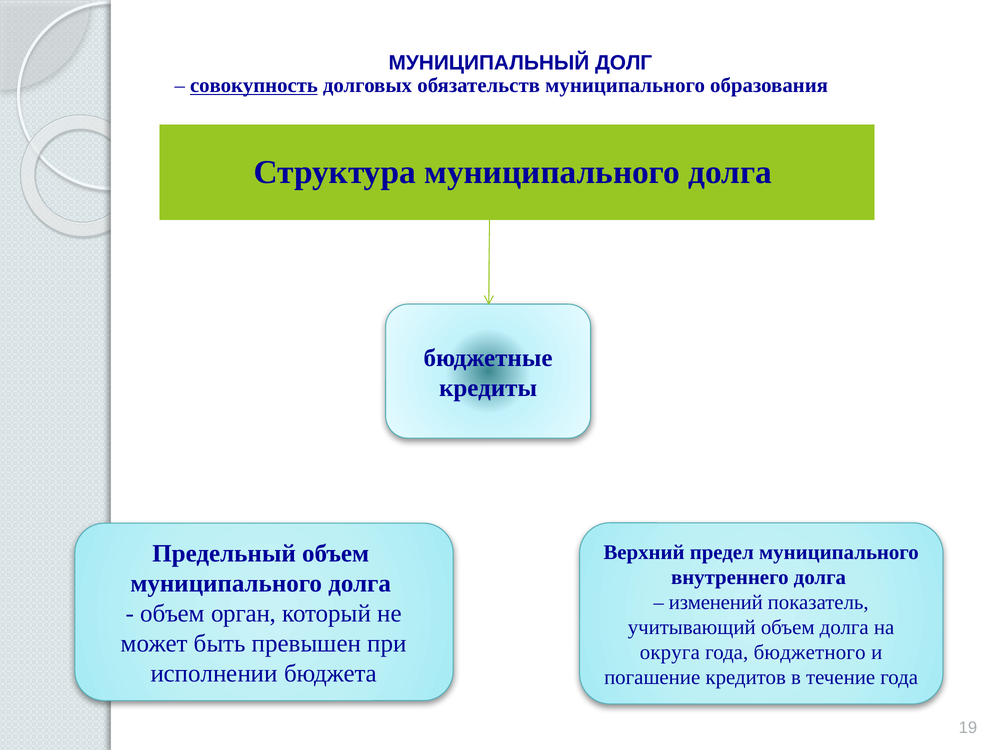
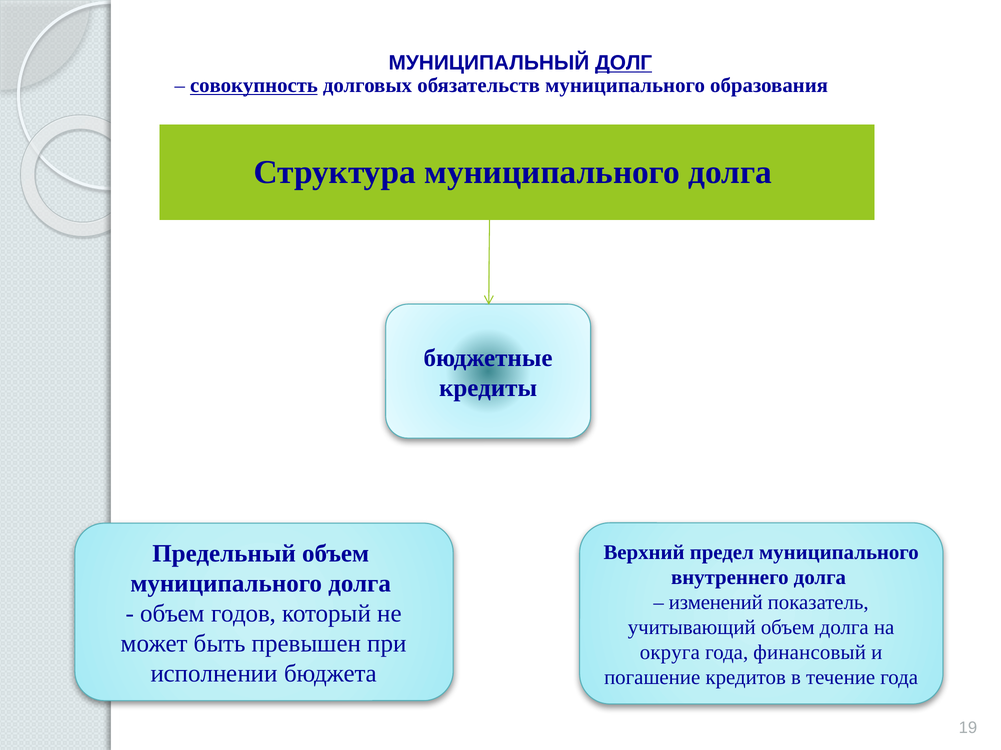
ДОЛГ underline: none -> present
орган: орган -> годов
бюджетного: бюджетного -> финансовый
